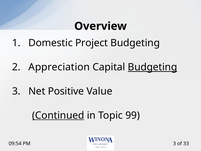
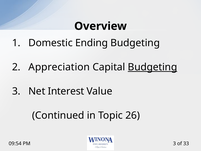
Project: Project -> Ending
Positive: Positive -> Interest
Continued underline: present -> none
99: 99 -> 26
